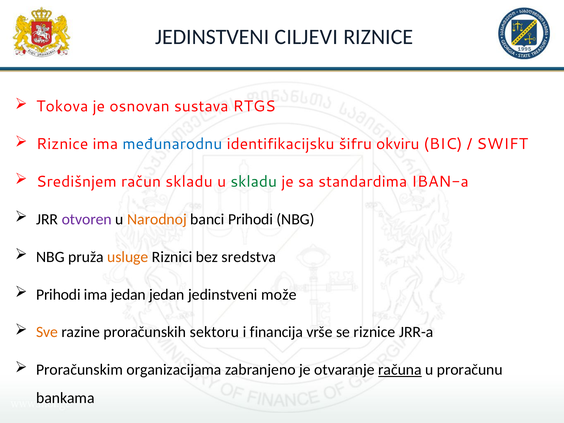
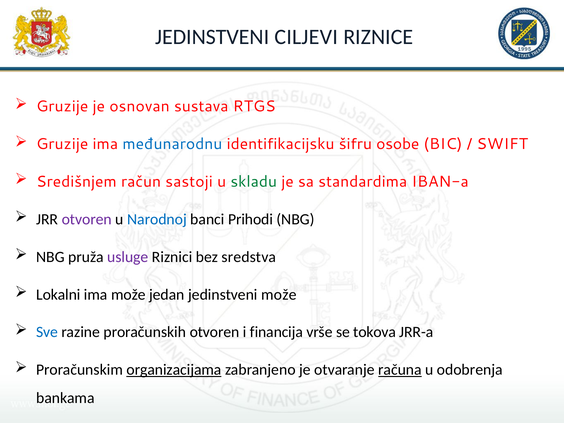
Tokova at (62, 106): Tokova -> Gruzije
Riznice at (62, 144): Riznice -> Gruzije
okviru: okviru -> osobe
račun skladu: skladu -> sastoji
Narodnoj colour: orange -> blue
usluge colour: orange -> purple
Prihodi at (58, 295): Prihodi -> Lokalni
ima jedan: jedan -> može
Sve colour: orange -> blue
proračunskih sektoru: sektoru -> otvoren
se riznice: riznice -> tokova
organizacijama underline: none -> present
proračunu: proračunu -> odobrenja
